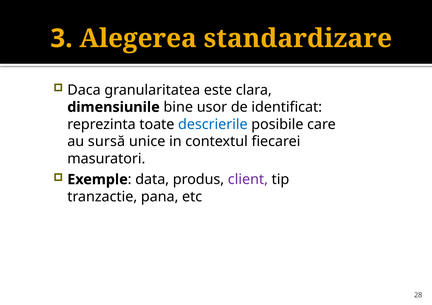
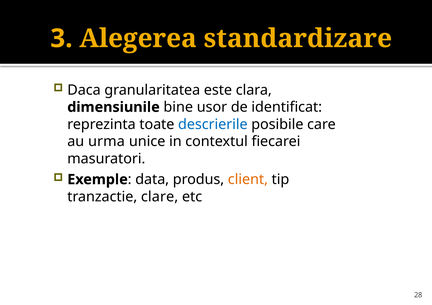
sursă: sursă -> urma
client colour: purple -> orange
pana: pana -> clare
